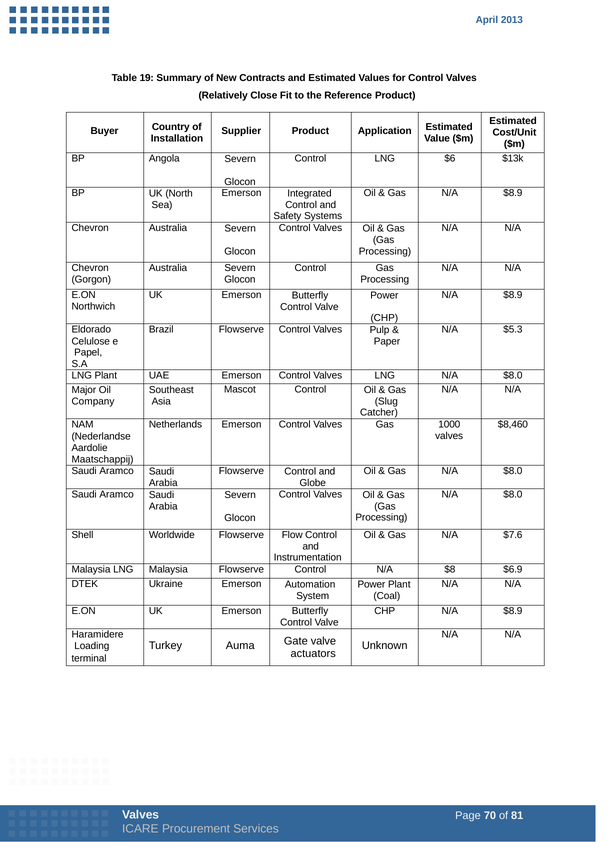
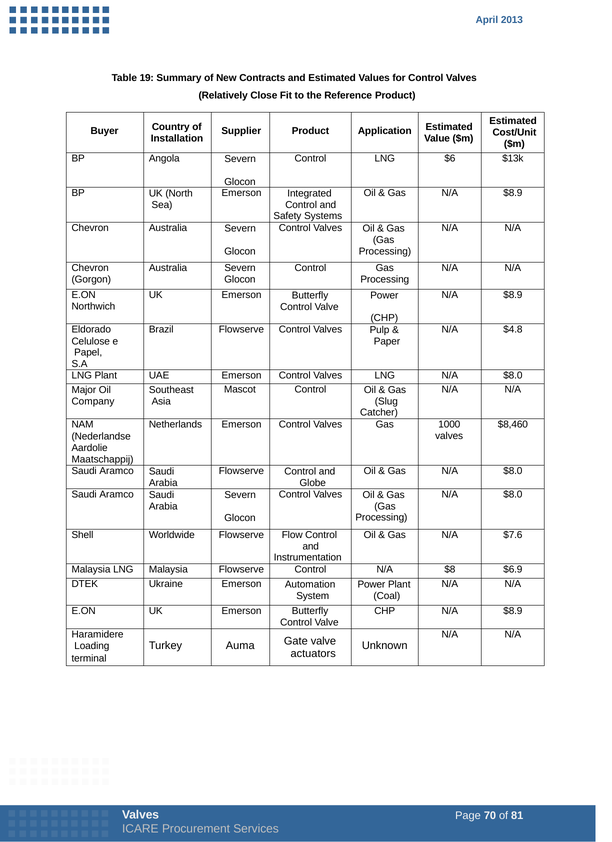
$5.3: $5.3 -> $4.8
